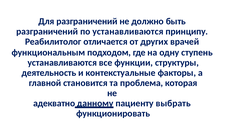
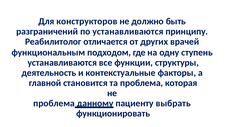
Для разграничений: разграничений -> конструкторов
адекватно at (54, 103): адекватно -> проблема
